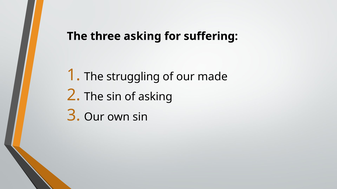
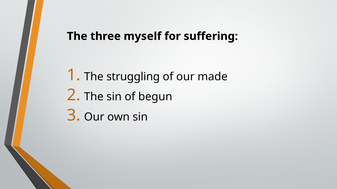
three asking: asking -> myself
of asking: asking -> begun
